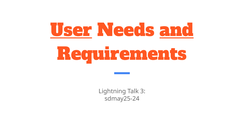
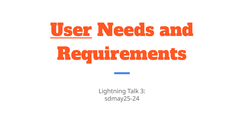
and underline: present -> none
